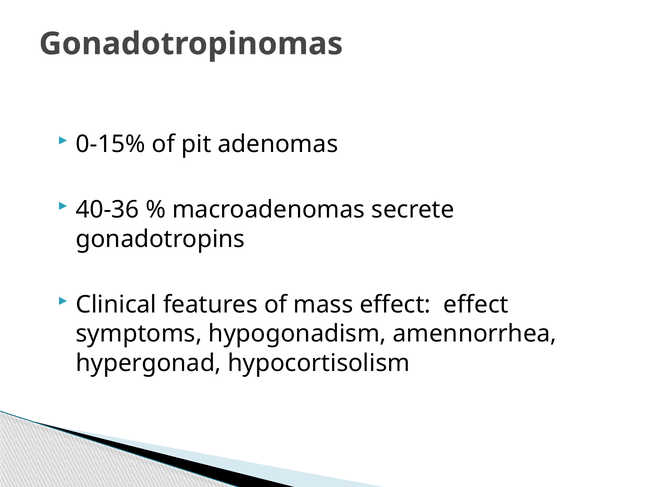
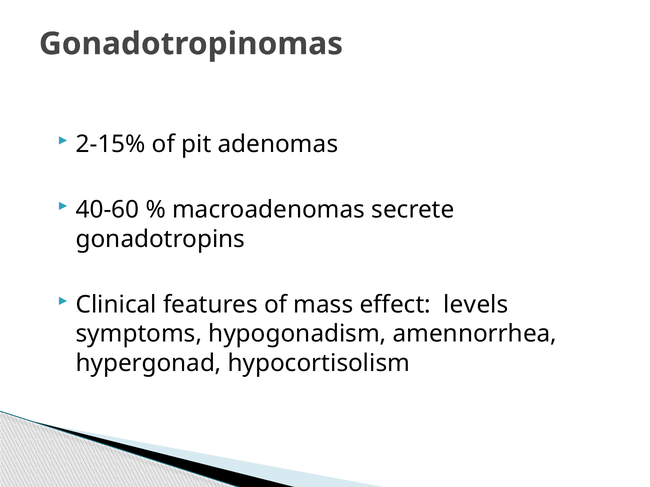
0-15%: 0-15% -> 2-15%
40-36: 40-36 -> 40-60
effect effect: effect -> levels
